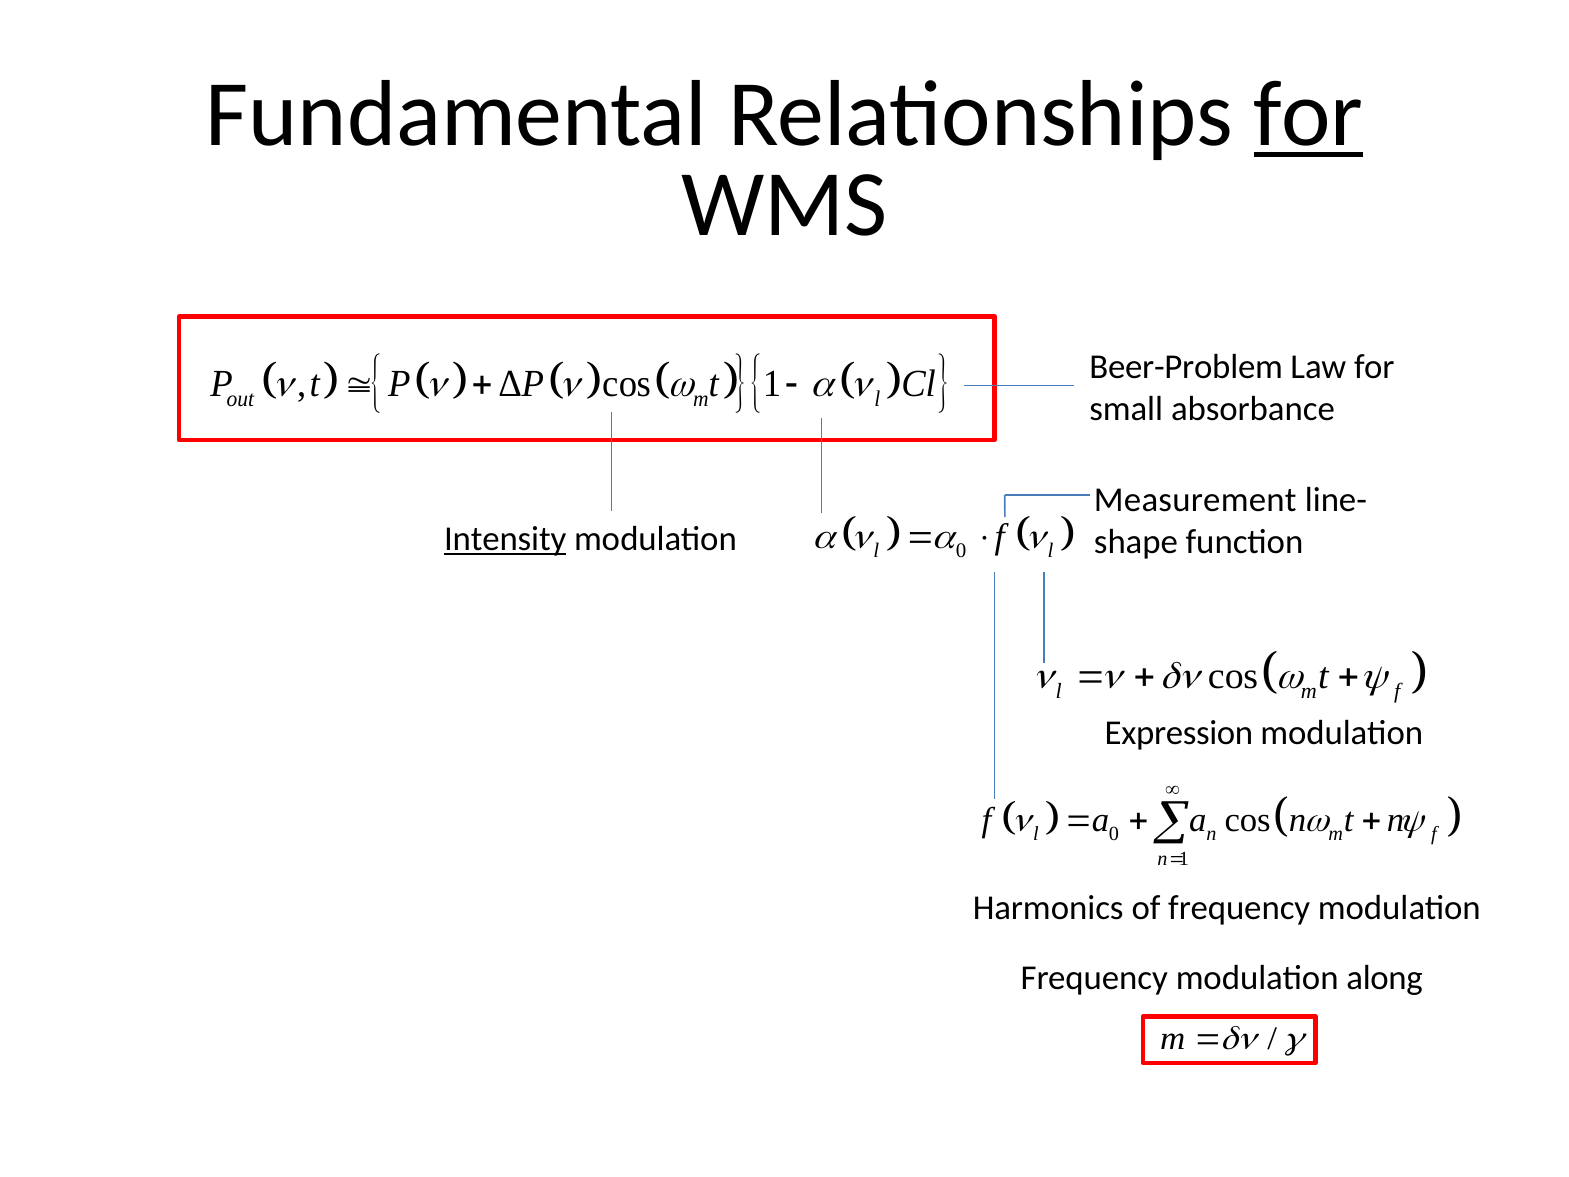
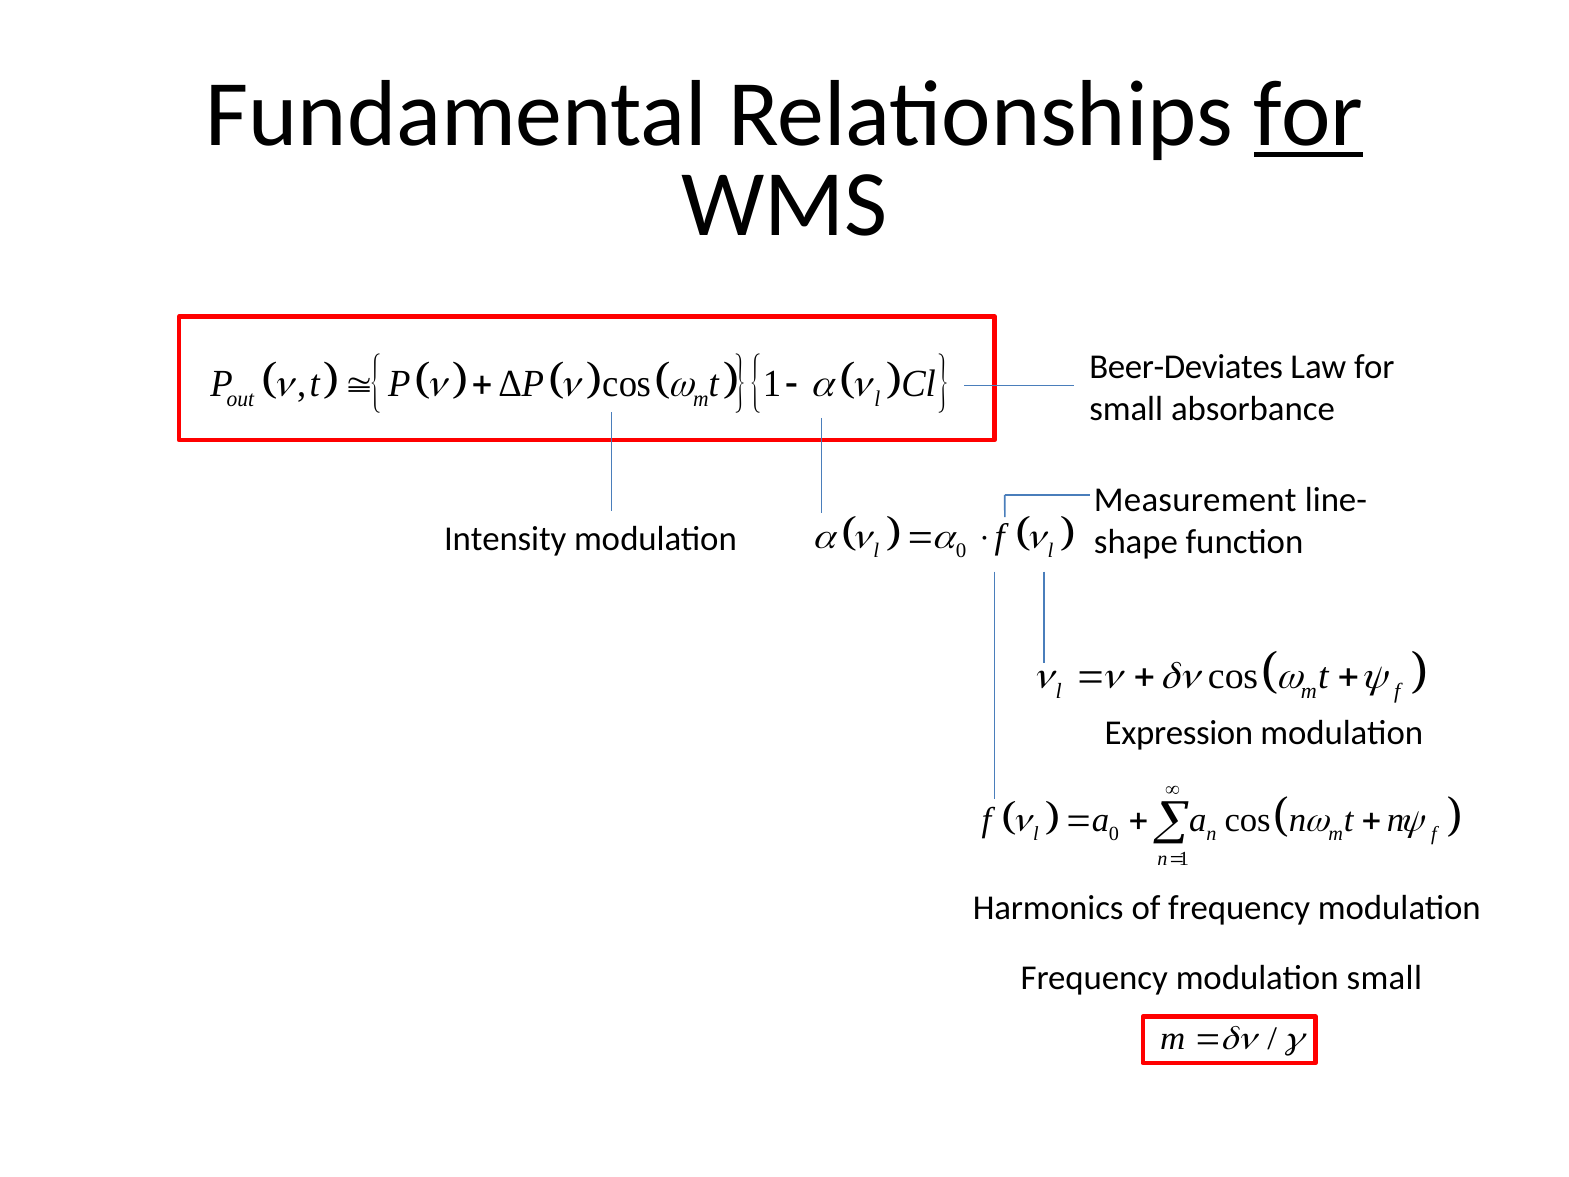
Beer-Problem: Beer-Problem -> Beer-Deviates
Intensity underline: present -> none
modulation along: along -> small
